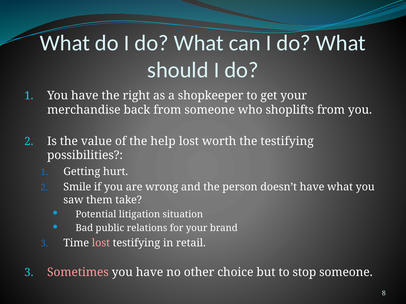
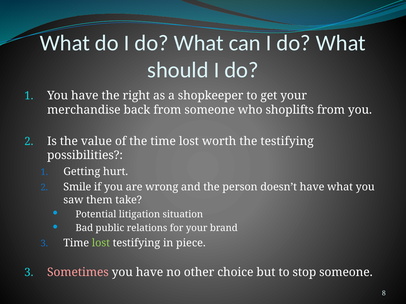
the help: help -> time
lost at (101, 243) colour: pink -> light green
retail: retail -> piece
